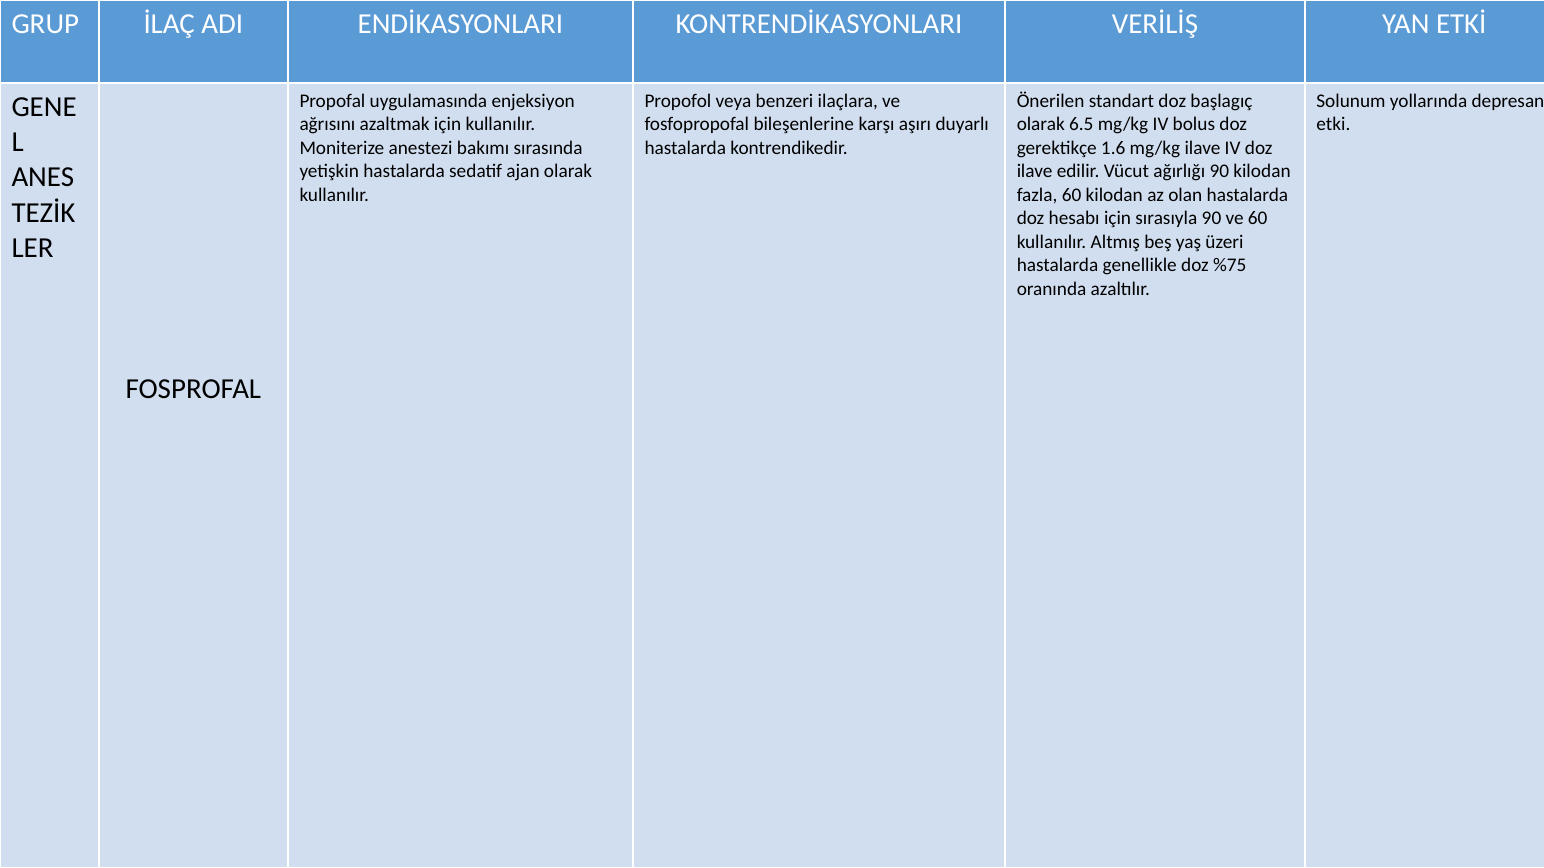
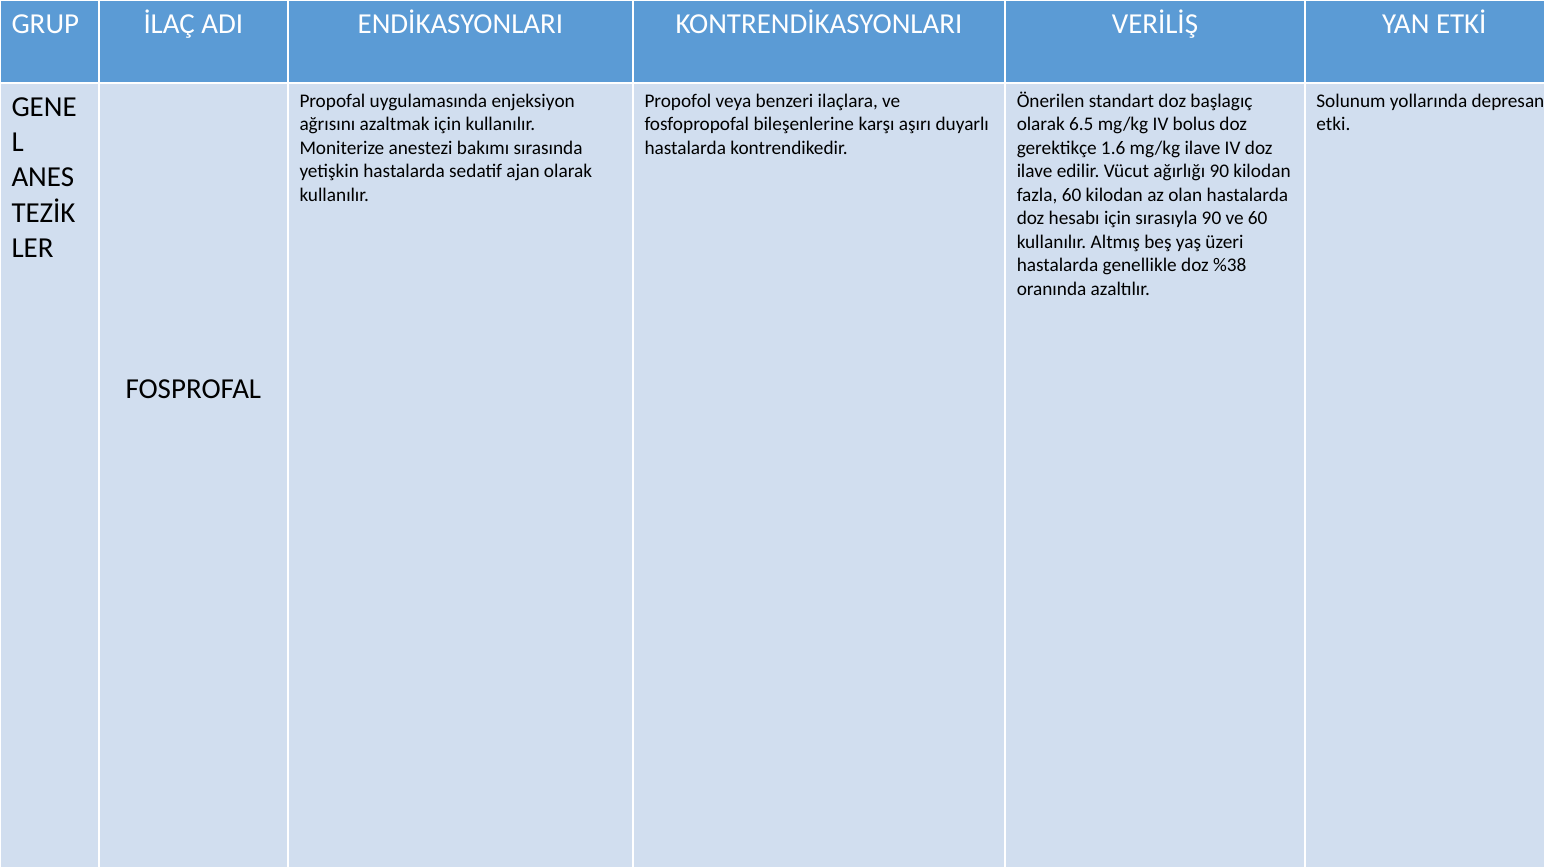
%75: %75 -> %38
